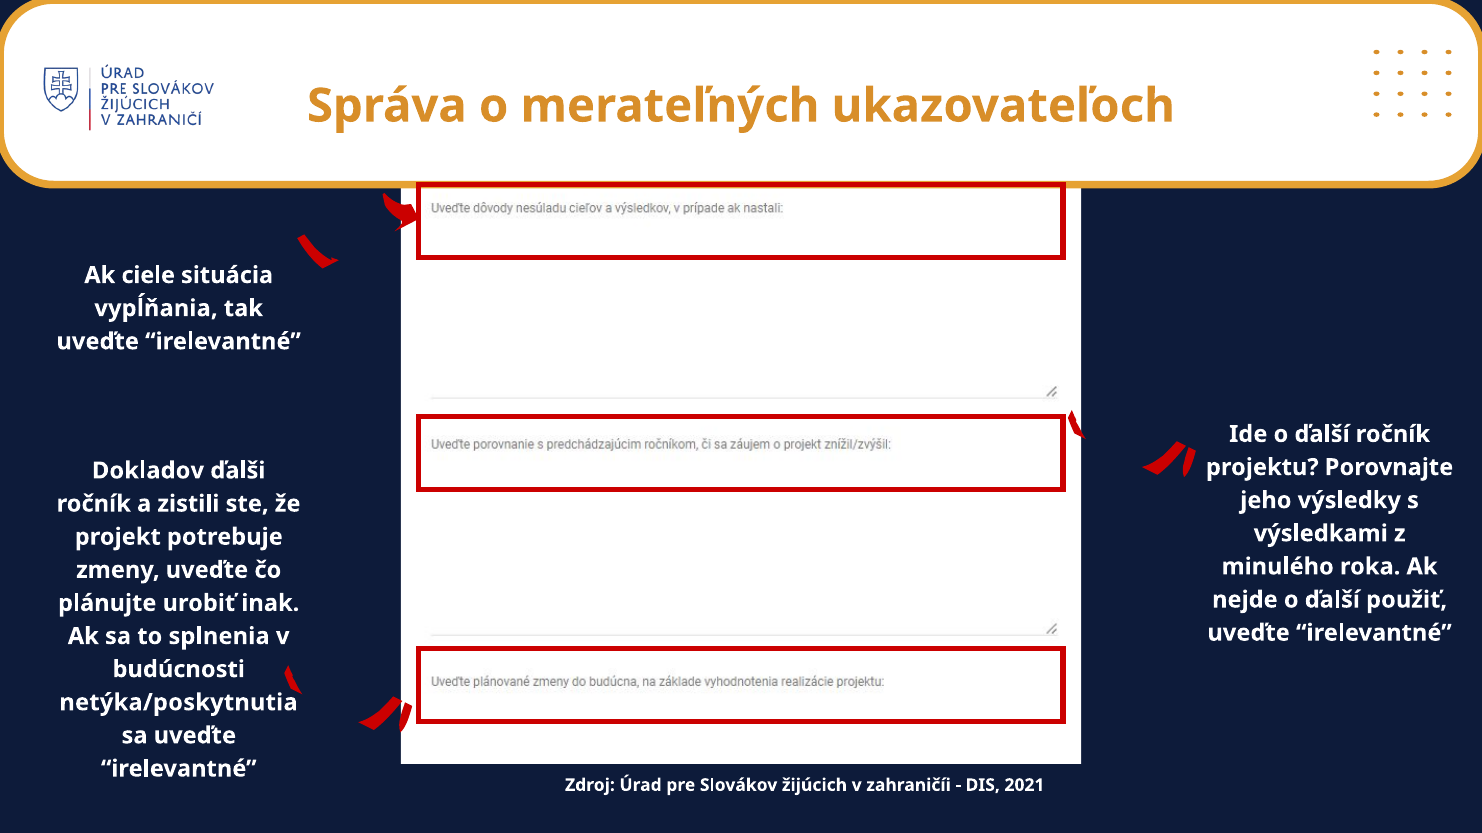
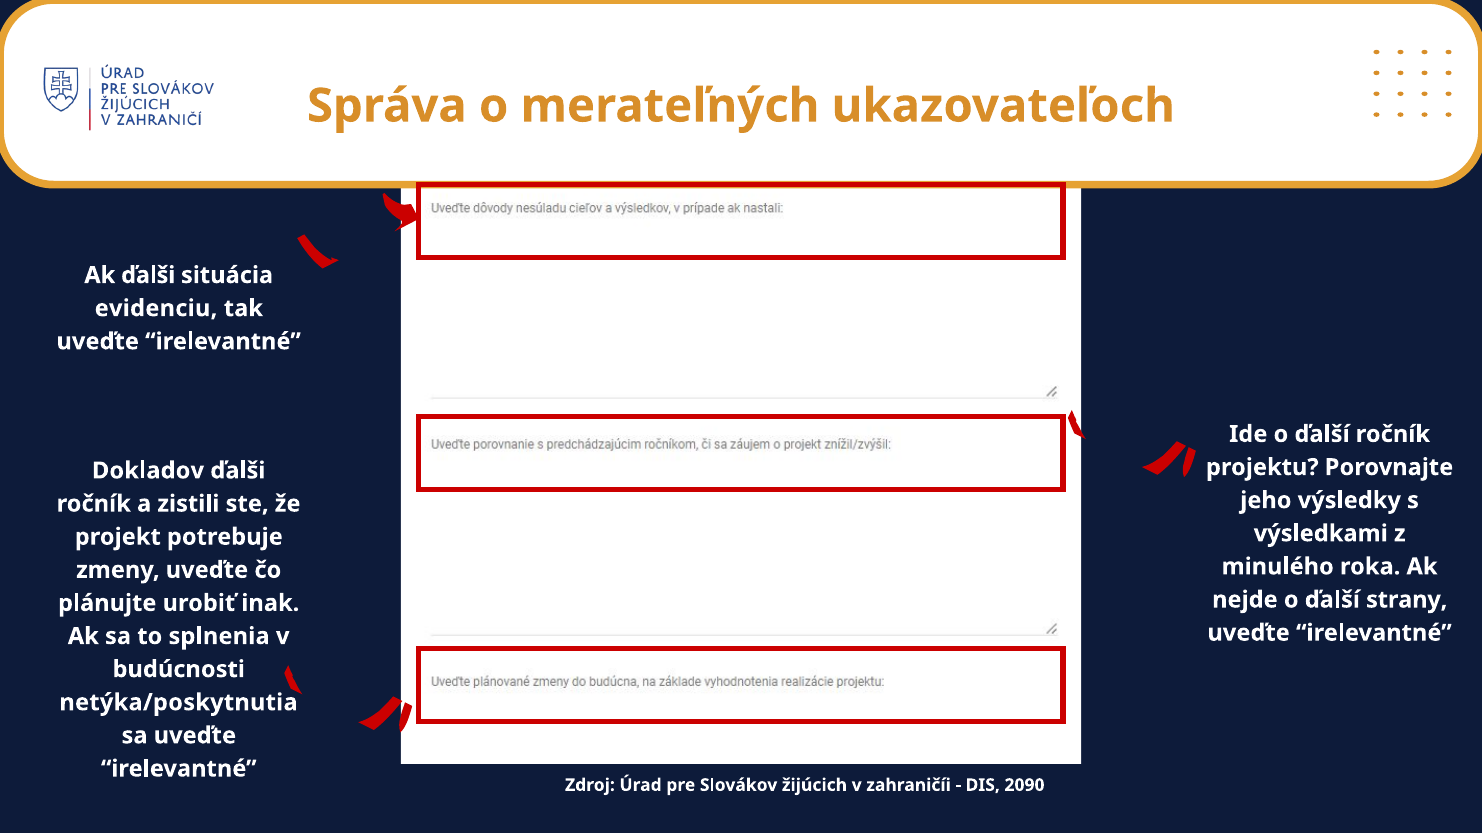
Ak ciele: ciele -> ďalši
vypĺňania: vypĺňania -> evidenciu
použiť: použiť -> strany
2021: 2021 -> 2090
